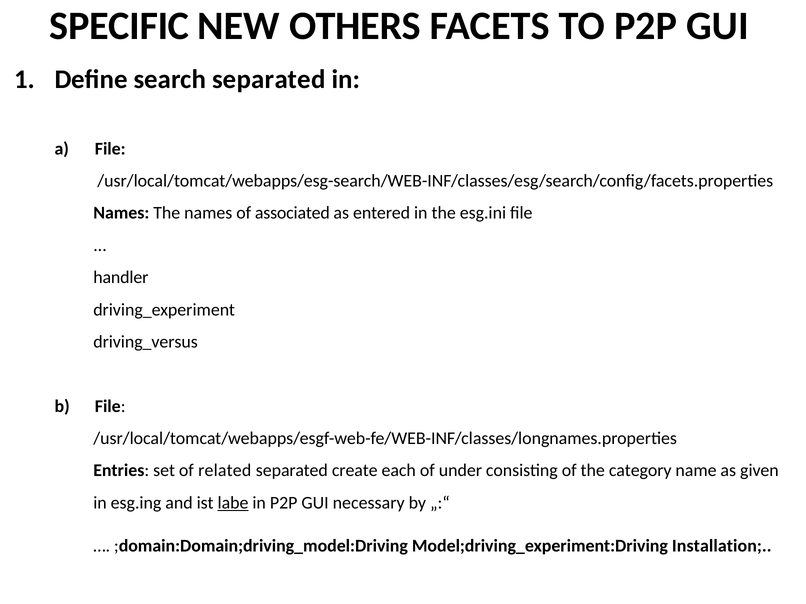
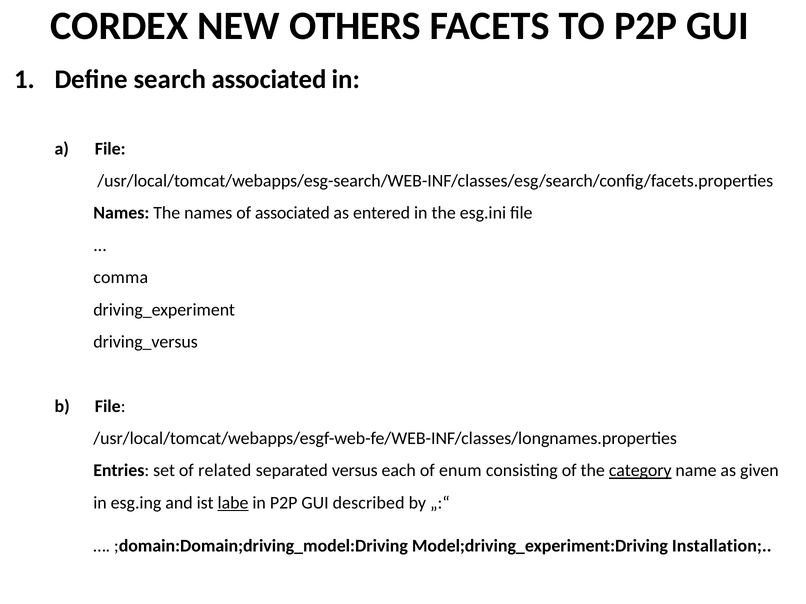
SPECIFIC: SPECIFIC -> CORDEX
search separated: separated -> associated
handler: handler -> comma
create: create -> versus
under: under -> enum
category underline: none -> present
necessary: necessary -> described
